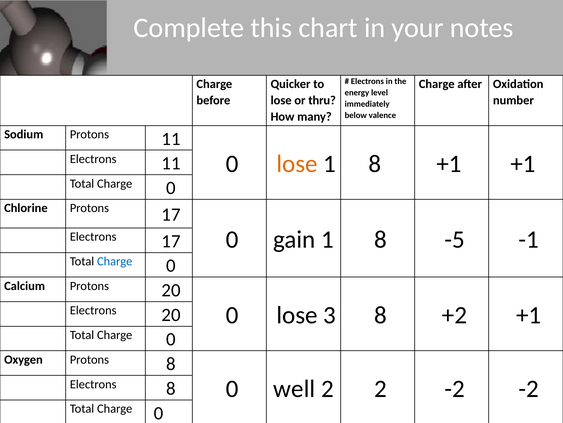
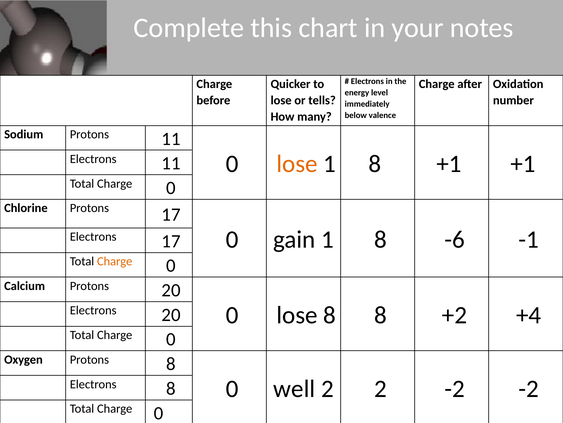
thru: thru -> tells
-5: -5 -> -6
Charge at (115, 261) colour: blue -> orange
lose 3: 3 -> 8
+2 +1: +1 -> +4
